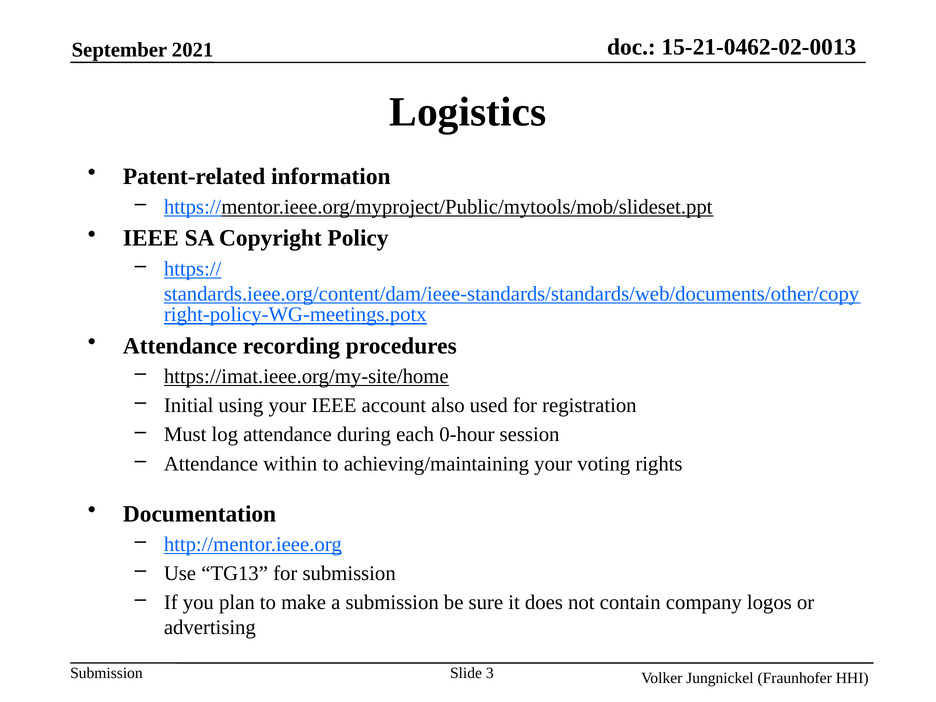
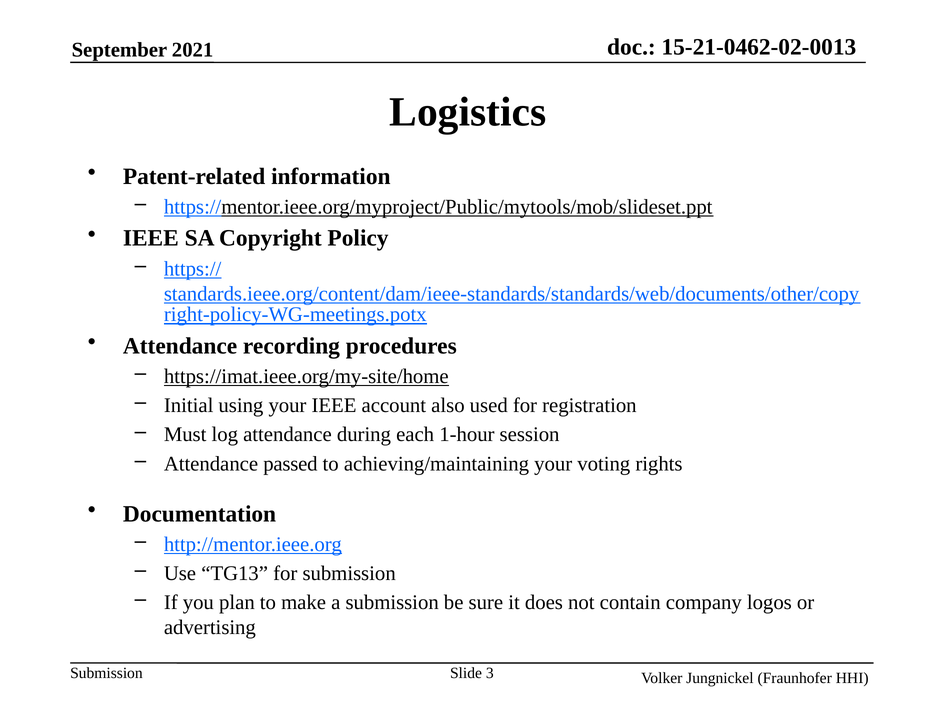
0-hour: 0-hour -> 1-hour
within: within -> passed
